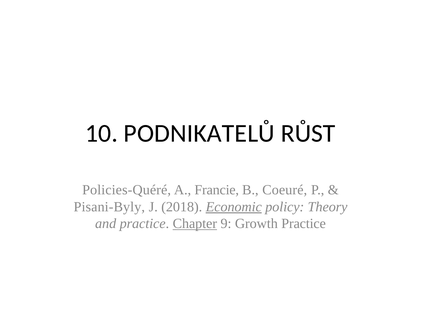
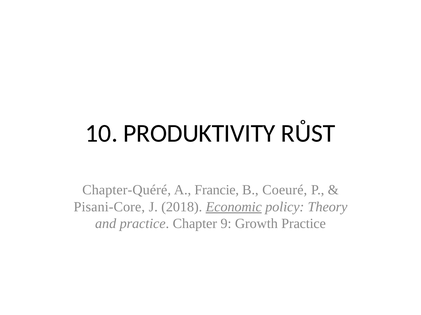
PODNIKATELŮ: PODNIKATELŮ -> PRODUKTIVITY
Policies-Quéré: Policies-Quéré -> Chapter-Quéré
Pisani-Byly: Pisani-Byly -> Pisani-Core
Chapter underline: present -> none
